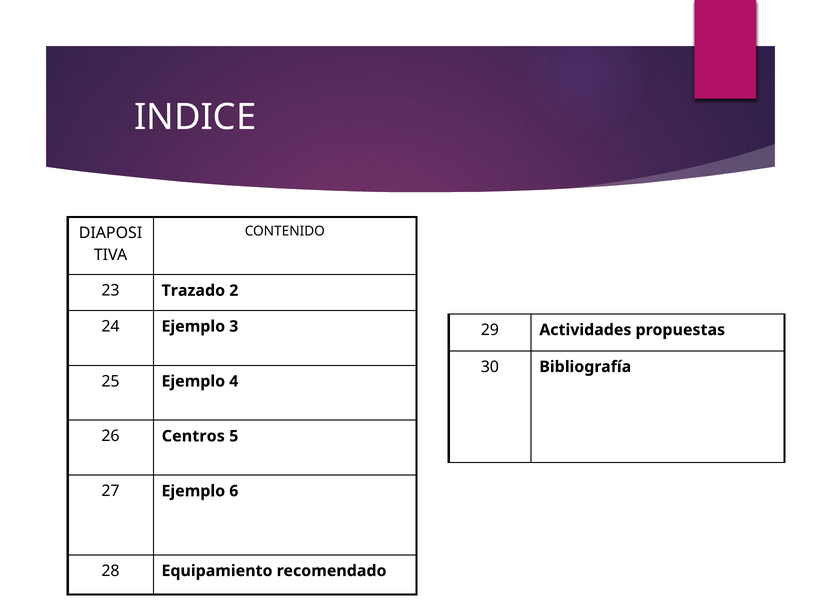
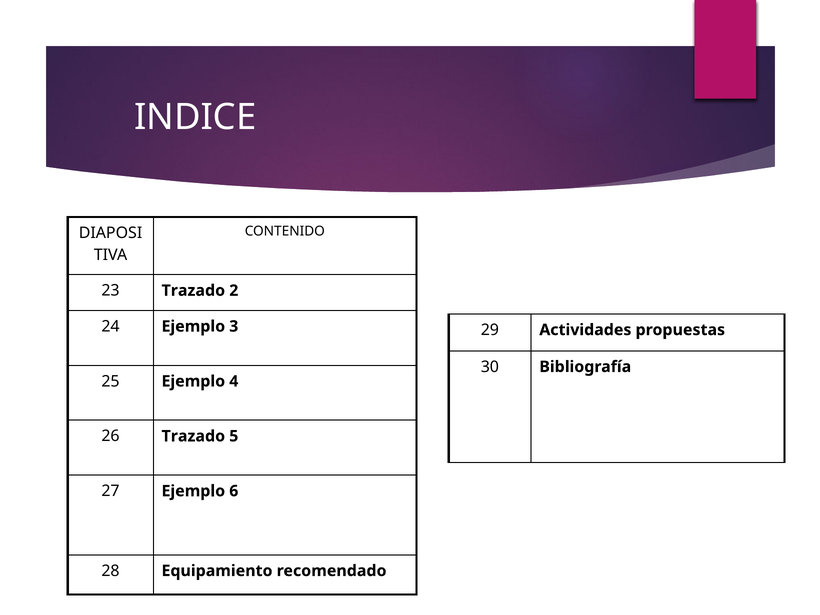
26 Centros: Centros -> Trazado
